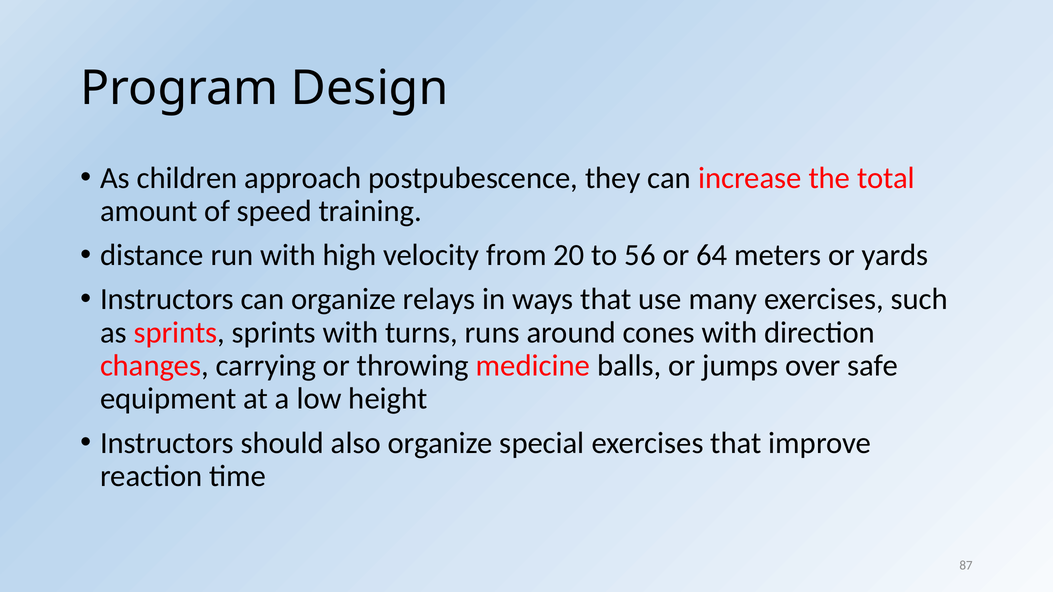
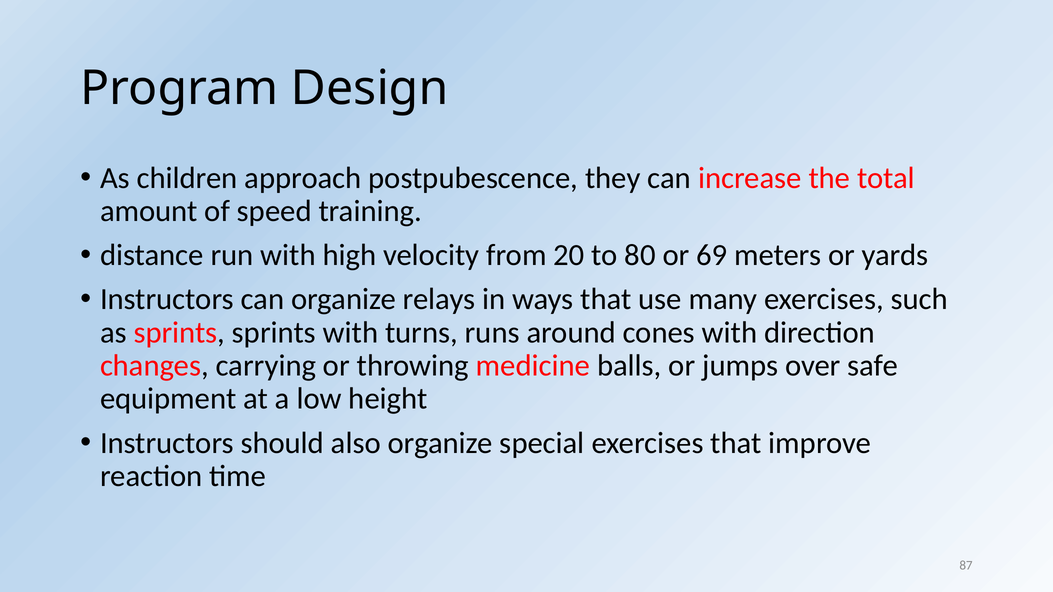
56: 56 -> 80
64: 64 -> 69
